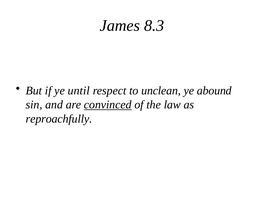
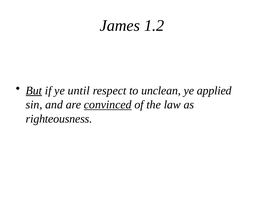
8.3: 8.3 -> 1.2
But underline: none -> present
abound: abound -> applied
reproachfully: reproachfully -> righteousness
